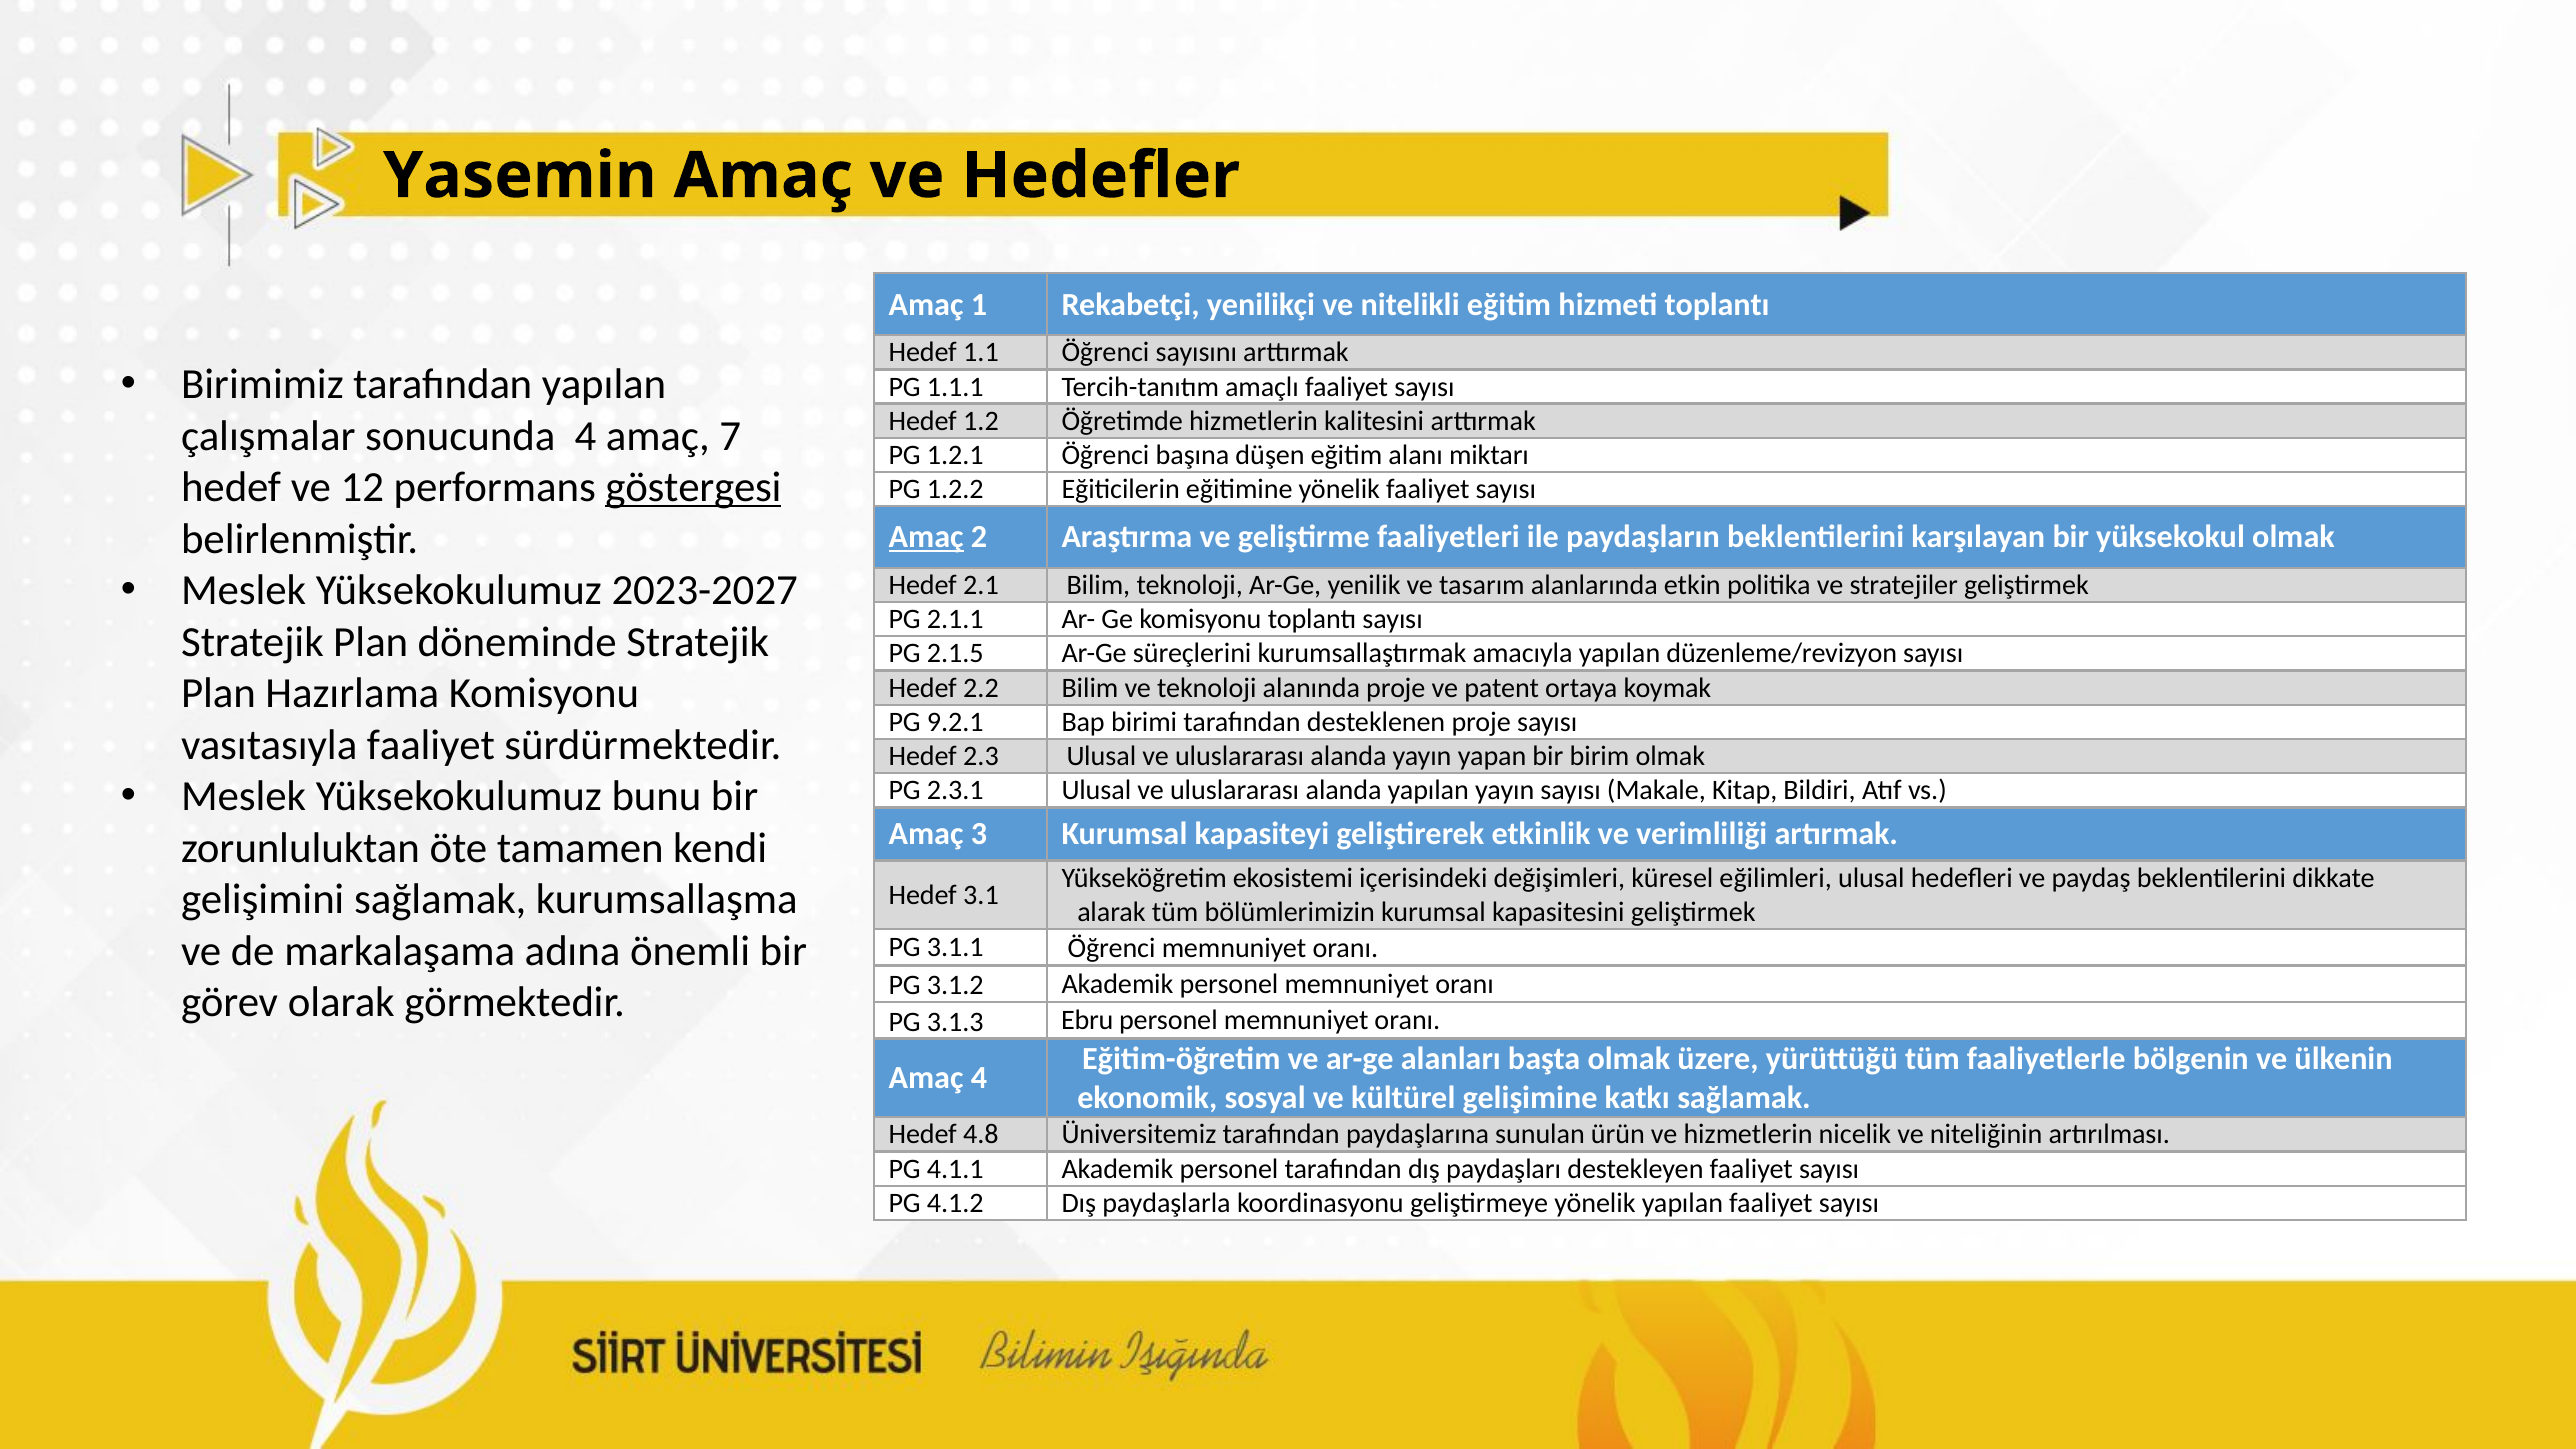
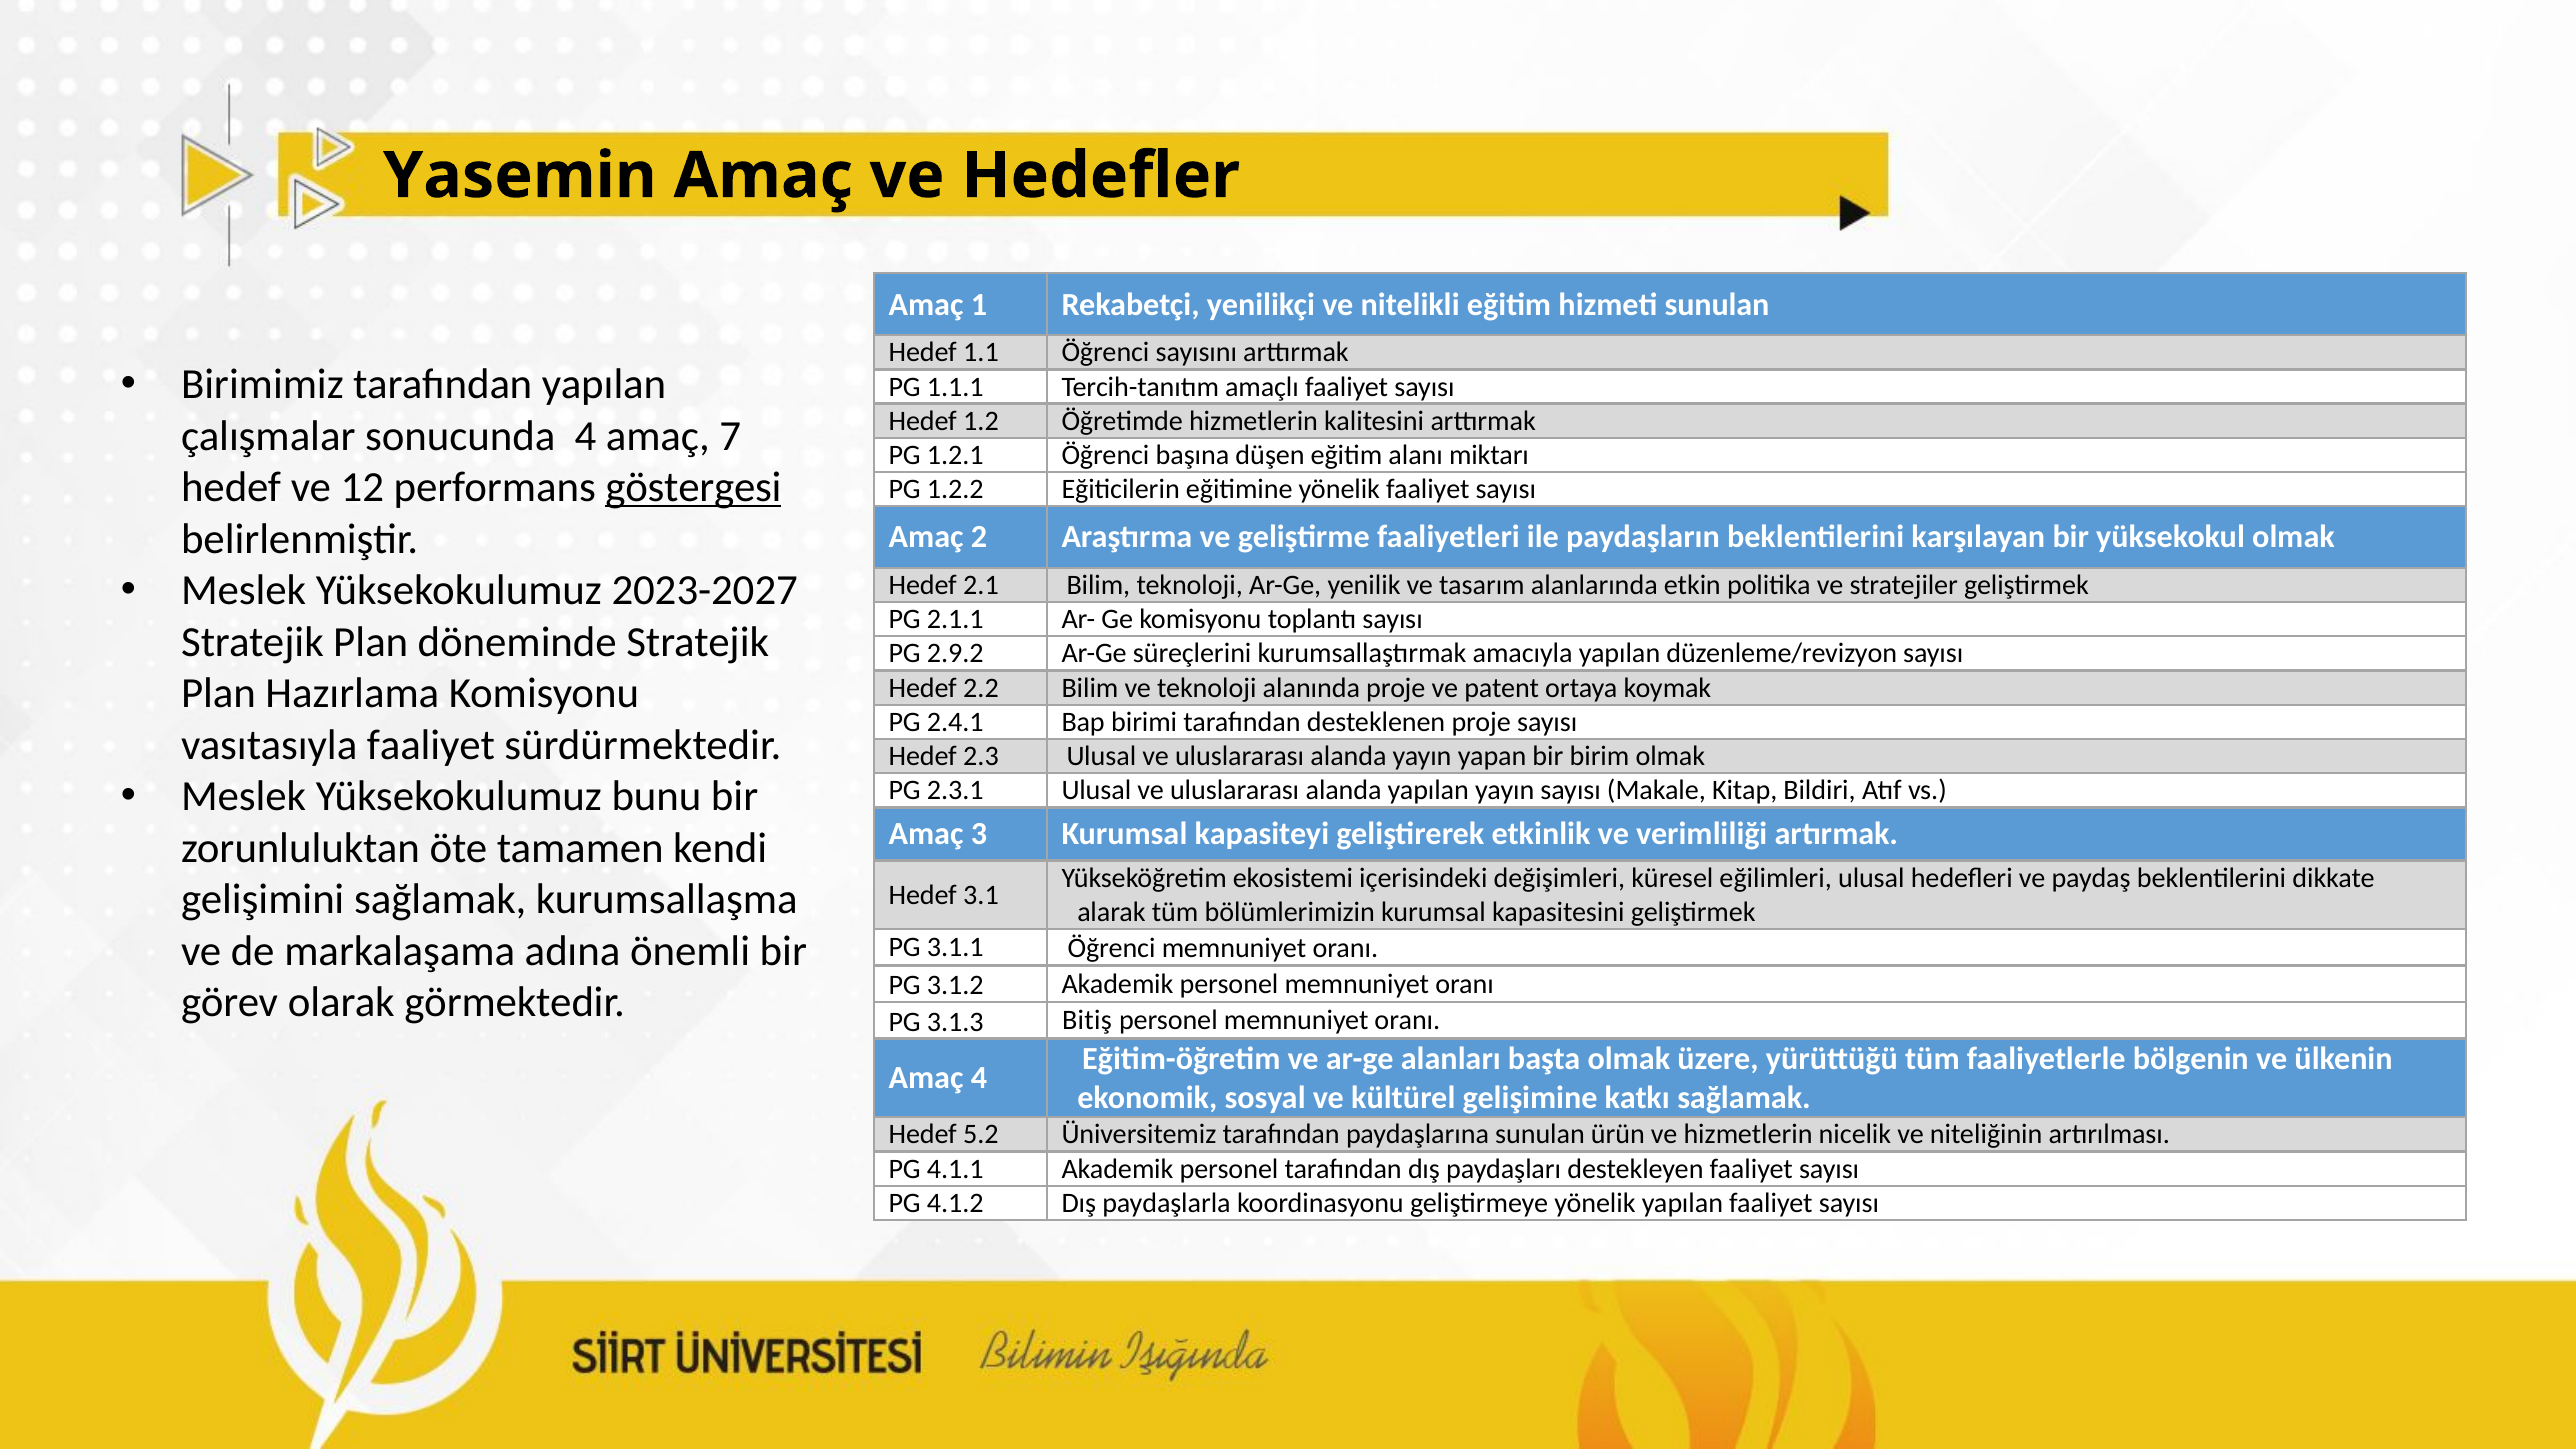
hizmeti toplantı: toplantı -> sunulan
Amaç at (926, 537) underline: present -> none
2.1.5: 2.1.5 -> 2.9.2
9.2.1: 9.2.1 -> 2.4.1
Ebru: Ebru -> Bitiş
4.8: 4.8 -> 5.2
